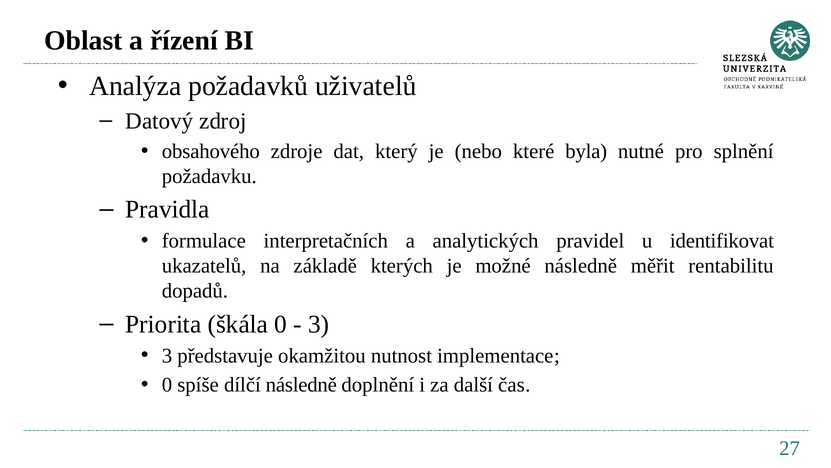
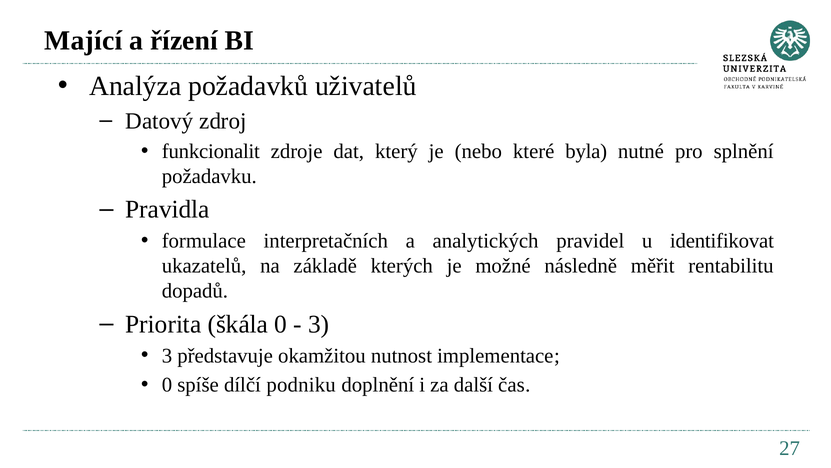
Oblast: Oblast -> Mající
obsahového: obsahového -> funkcionalit
dílčí následně: následně -> podniku
